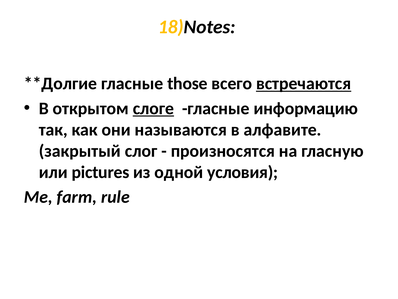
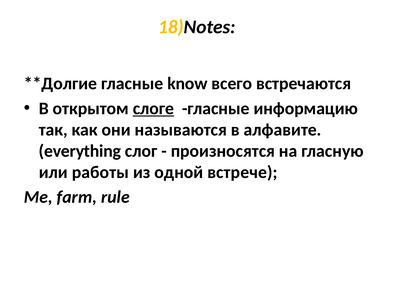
those: those -> know
встречаются underline: present -> none
закрытый: закрытый -> everything
pictures: pictures -> работы
условия: условия -> встрече
